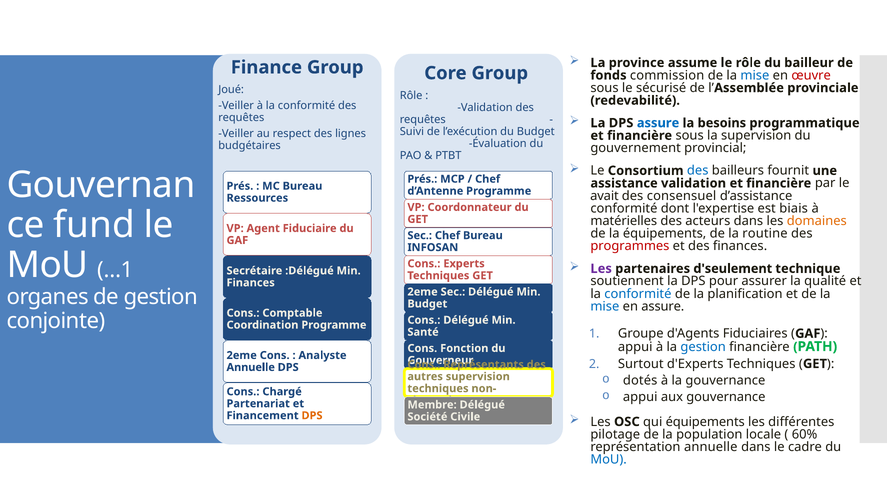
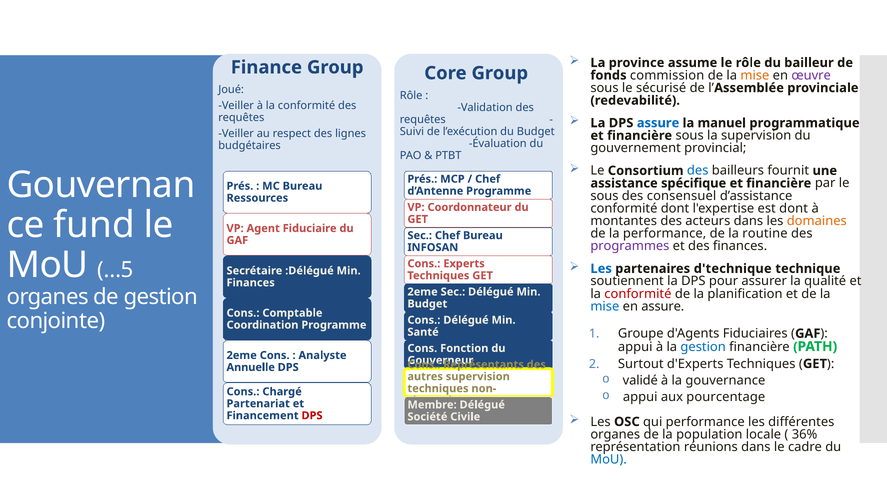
mise at (755, 75) colour: blue -> orange
œuvre colour: red -> purple
besoins: besoins -> manuel
assistance validation: validation -> spécifique
avait at (604, 196): avait -> sous
est biais: biais -> dont
matérielles: matérielles -> montantes
la équipements: équipements -> performance
programmes colour: red -> purple
…1: …1 -> …5
Les at (601, 269) colour: purple -> blue
d'seulement: d'seulement -> d'technique
conformité at (638, 294) colour: blue -> red
dotés: dotés -> validé
aux gouvernance: gouvernance -> pourcentage
DPS at (312, 416) colour: orange -> red
qui équipements: équipements -> performance
pilotage at (615, 434): pilotage -> organes
60%: 60% -> 36%
représentation annuelle: annuelle -> réunions
